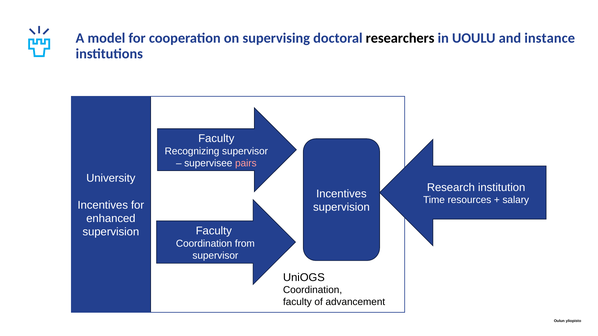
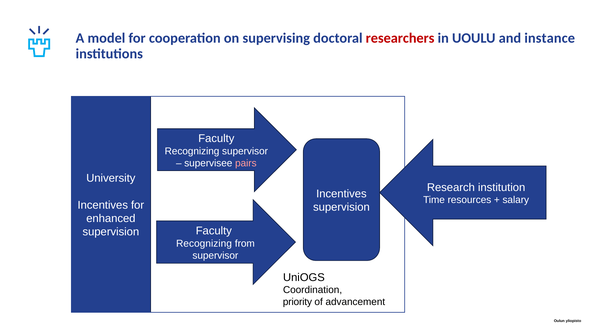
researchers colour: black -> red
Coordination at (204, 244): Coordination -> Recognizing
faculty at (297, 302): faculty -> priority
